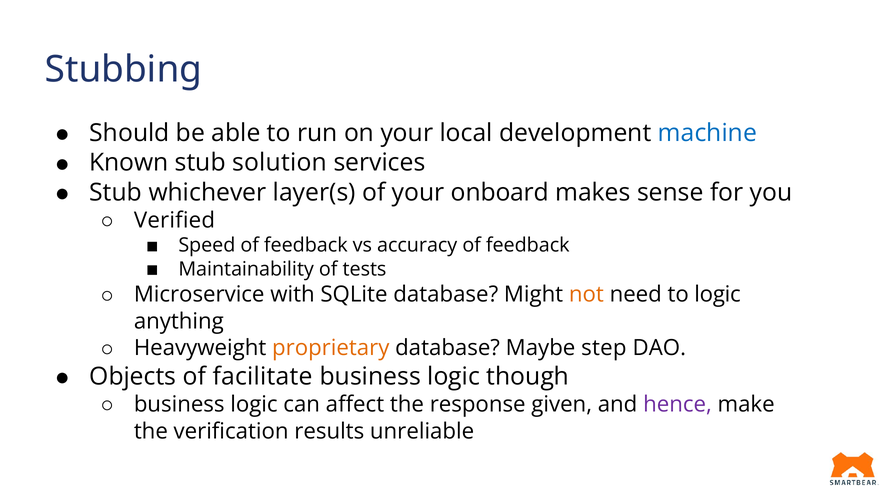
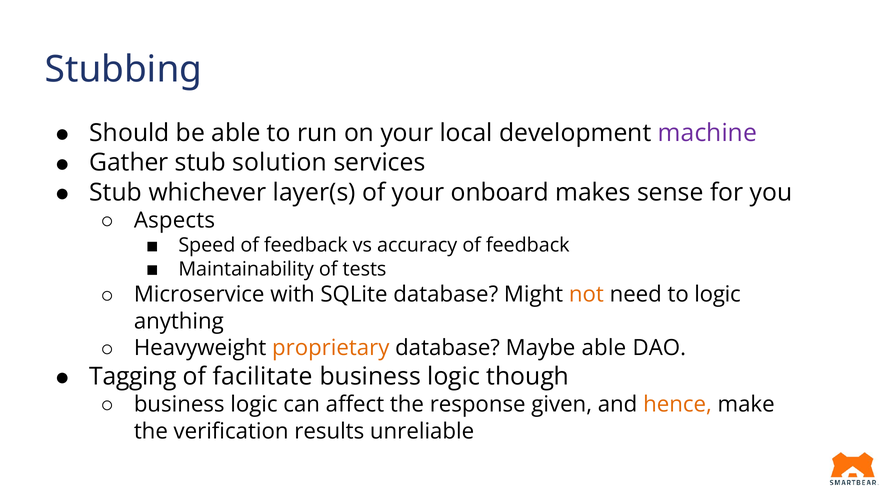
machine colour: blue -> purple
Known: Known -> Gather
Verified: Verified -> Aspects
Maybe step: step -> able
Objects: Objects -> Tagging
hence colour: purple -> orange
